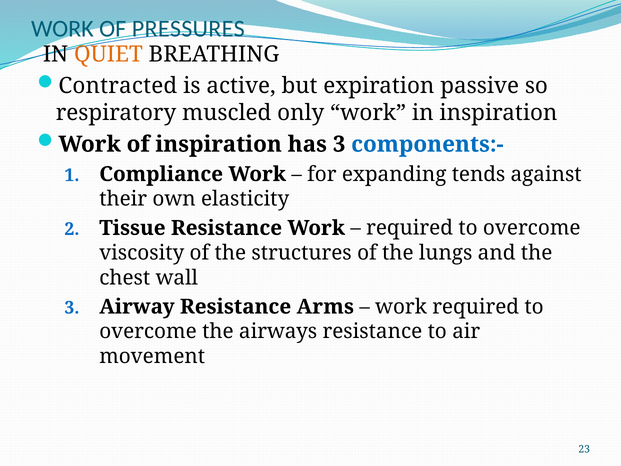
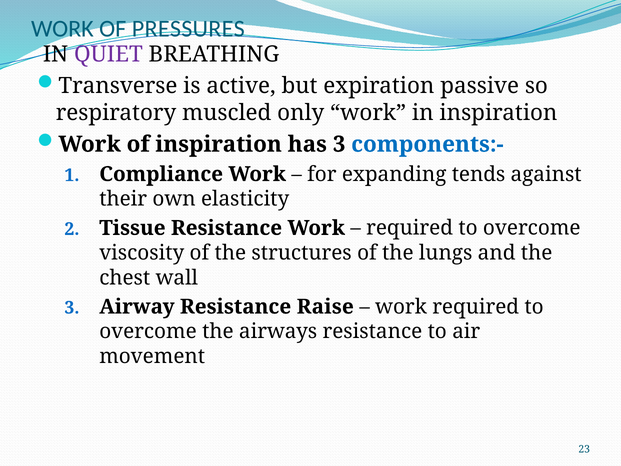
QUIET colour: orange -> purple
Contracted: Contracted -> Transverse
Arms: Arms -> Raise
